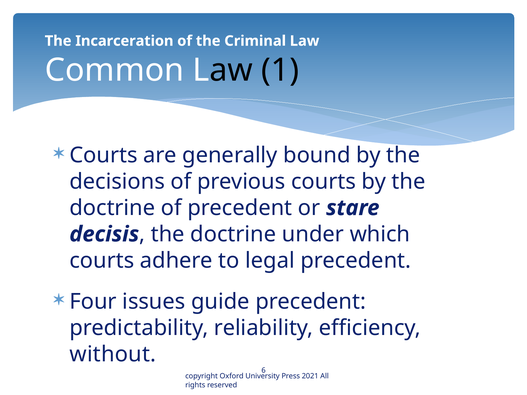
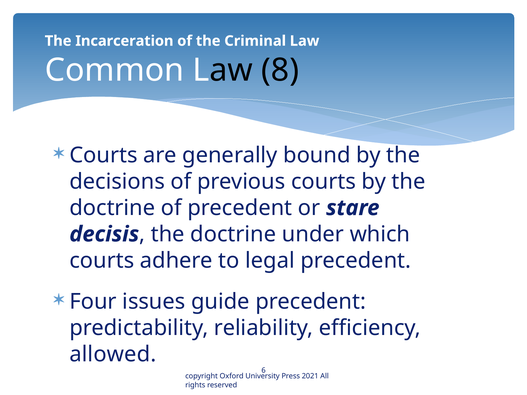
1: 1 -> 8
without: without -> allowed
